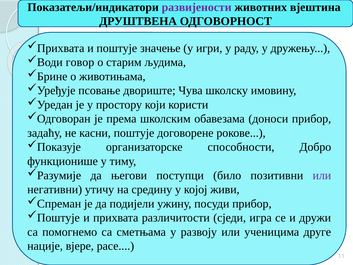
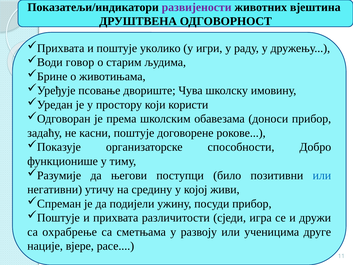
значење: значење -> уколико
или at (322, 175) colour: purple -> blue
помогнемо: помогнемо -> охрабрење
